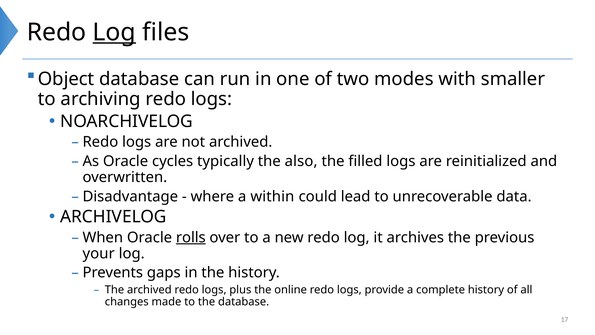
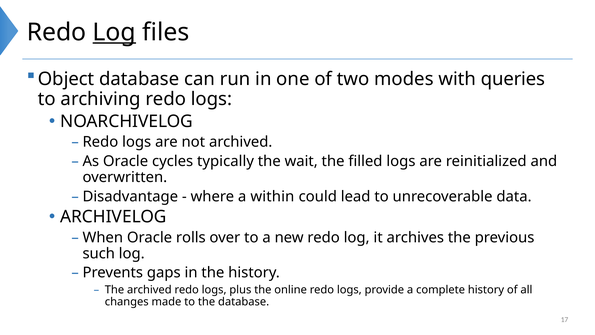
smaller: smaller -> queries
also: also -> wait
rolls underline: present -> none
your: your -> such
